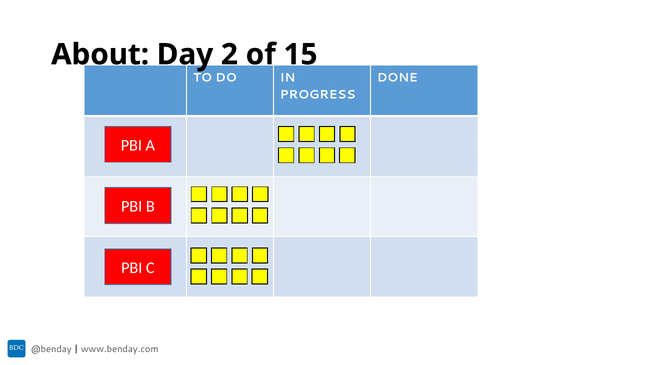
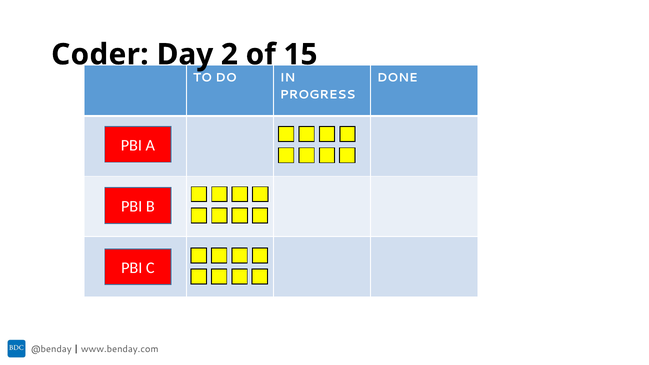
About: About -> Coder
